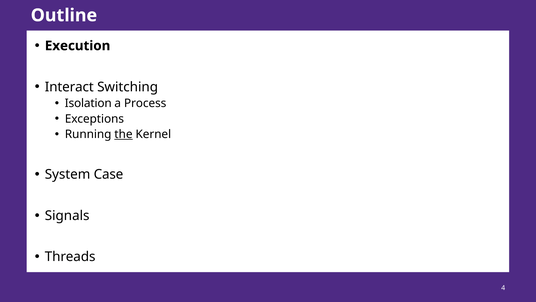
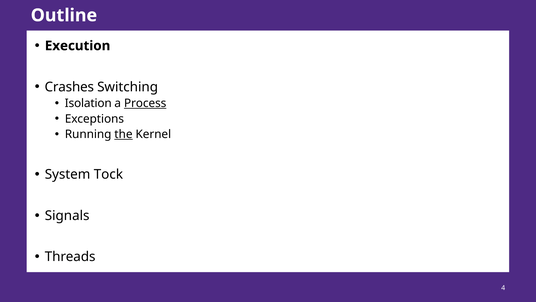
Interact: Interact -> Crashes
Process underline: none -> present
Case: Case -> Tock
